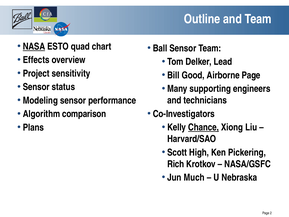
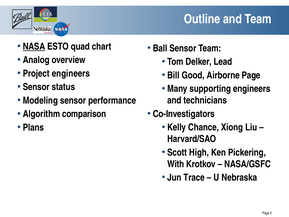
Effects: Effects -> Analog
Project sensitivity: sensitivity -> engineers
Chance underline: present -> none
Rich: Rich -> With
Much: Much -> Trace
